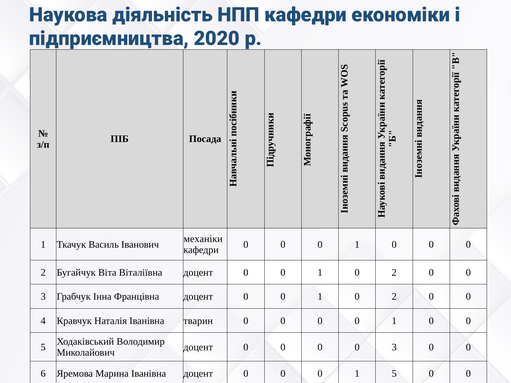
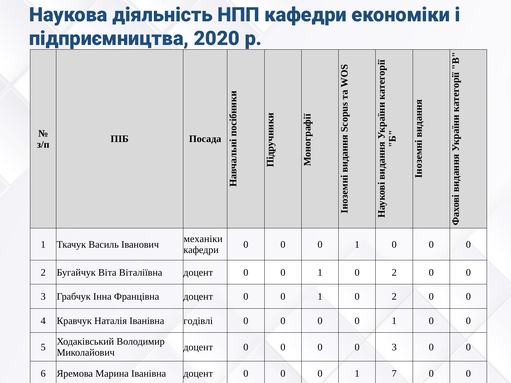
тварин: тварин -> годівлі
1 5: 5 -> 7
